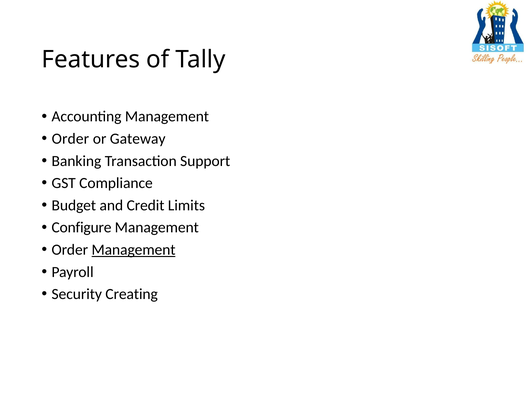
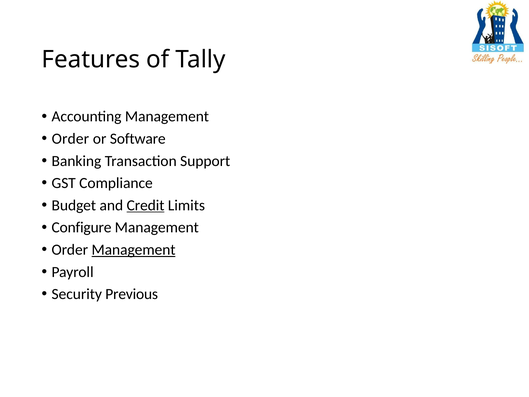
Gateway: Gateway -> Software
Credit underline: none -> present
Creating: Creating -> Previous
